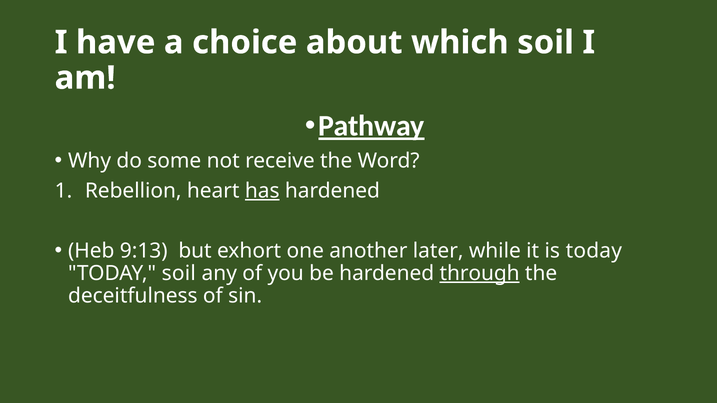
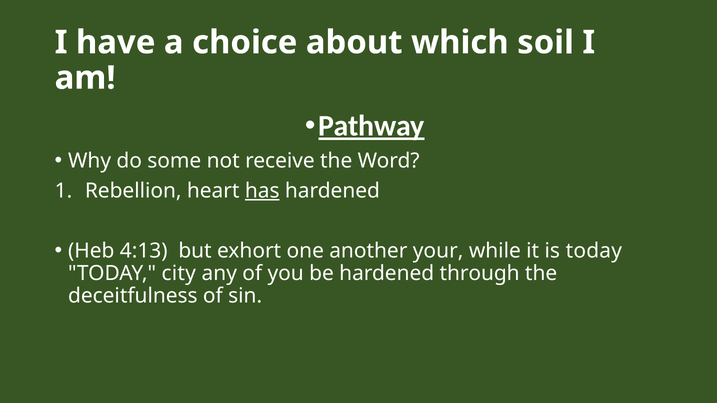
9:13: 9:13 -> 4:13
later: later -> your
TODAY soil: soil -> city
through underline: present -> none
